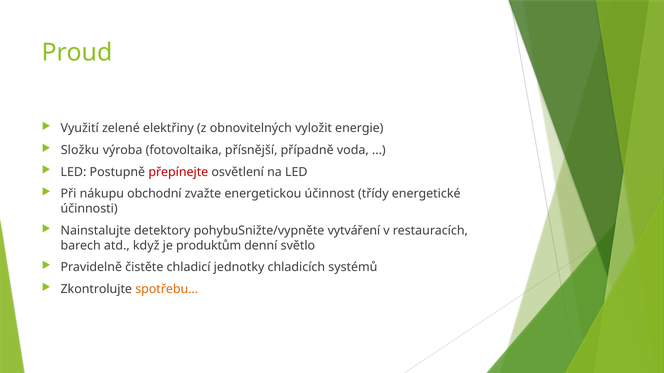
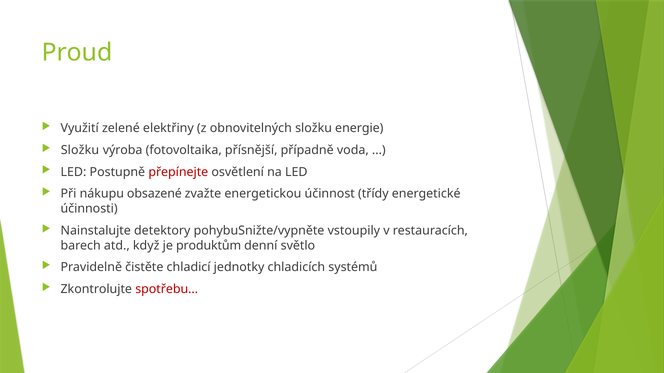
obnovitelných vyložit: vyložit -> složku
obchodní: obchodní -> obsazené
vytváření: vytváření -> vstoupily
spotřebu colour: orange -> red
